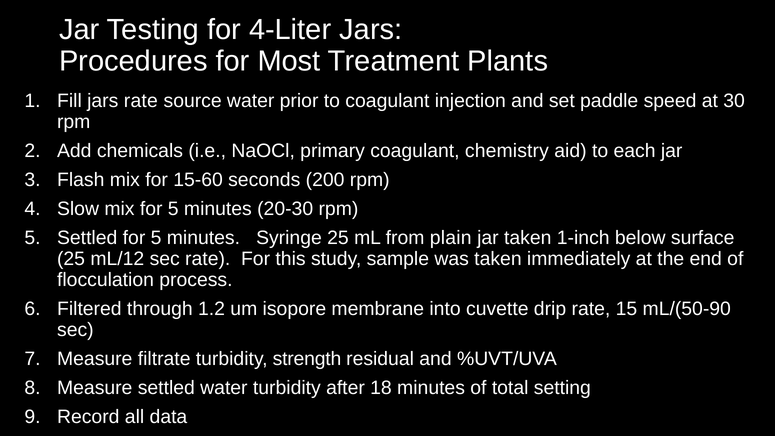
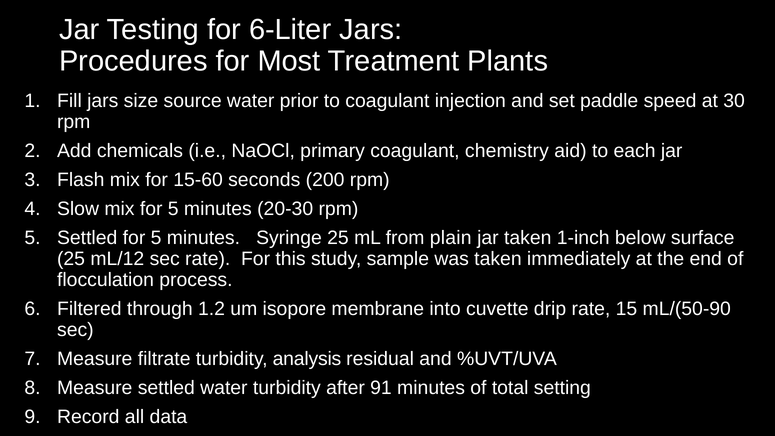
4-Liter: 4-Liter -> 6-Liter
jars rate: rate -> size
strength: strength -> analysis
18: 18 -> 91
